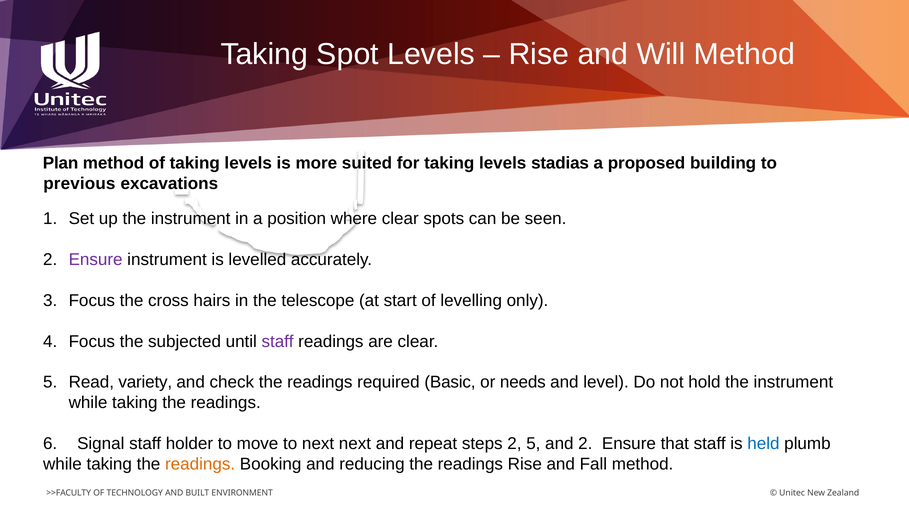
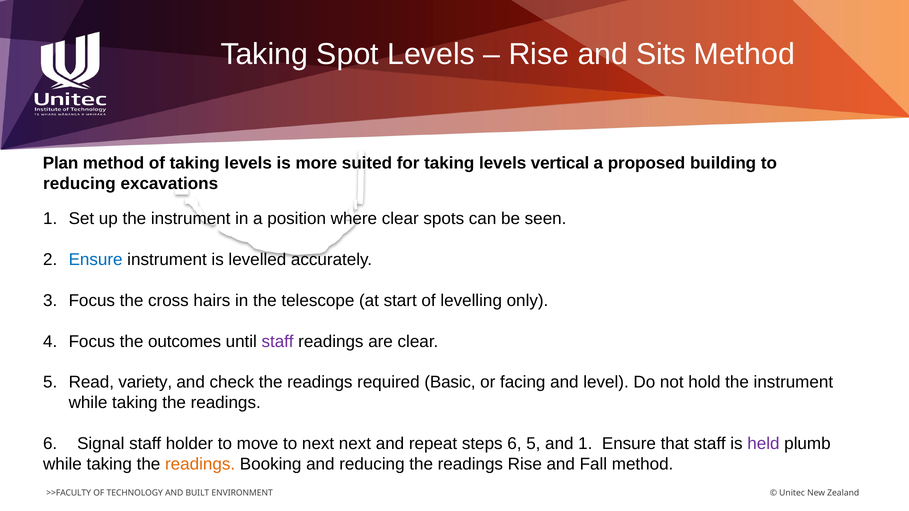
Will: Will -> Sits
stadias: stadias -> vertical
previous at (79, 184): previous -> reducing
Ensure at (96, 260) colour: purple -> blue
subjected: subjected -> outcomes
needs: needs -> facing
steps 2: 2 -> 6
and 2: 2 -> 1
held colour: blue -> purple
